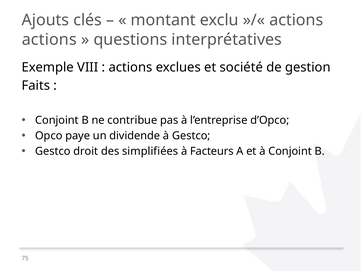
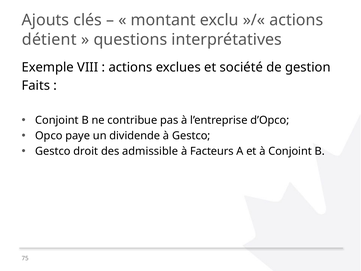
actions at (49, 39): actions -> détient
simplifiées: simplifiées -> admissible
